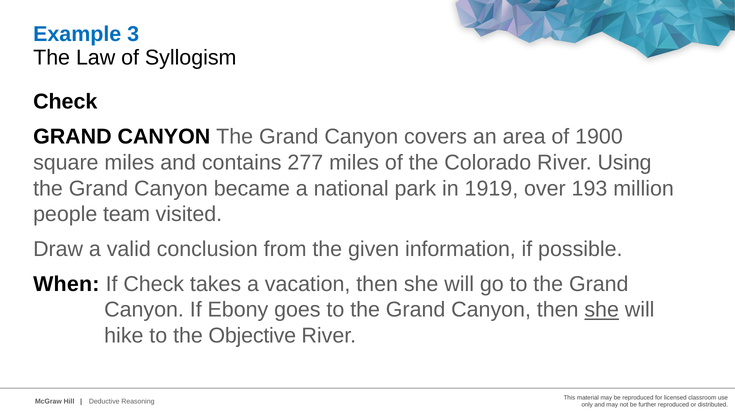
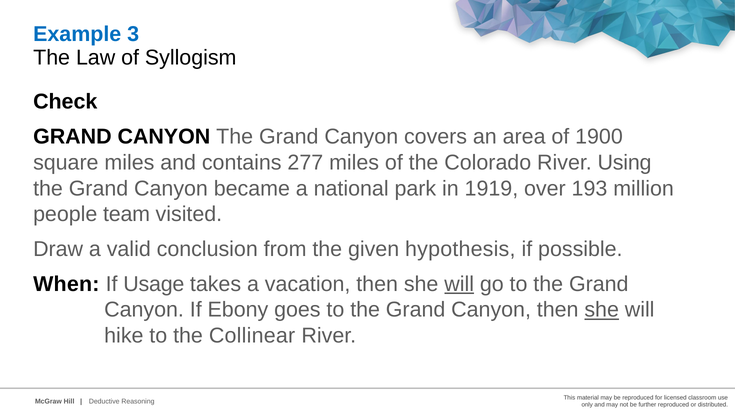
information: information -> hypothesis
If Check: Check -> Usage
will at (459, 284) underline: none -> present
Objective: Objective -> Collinear
